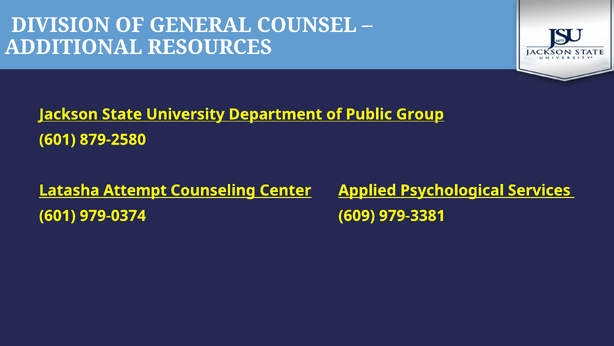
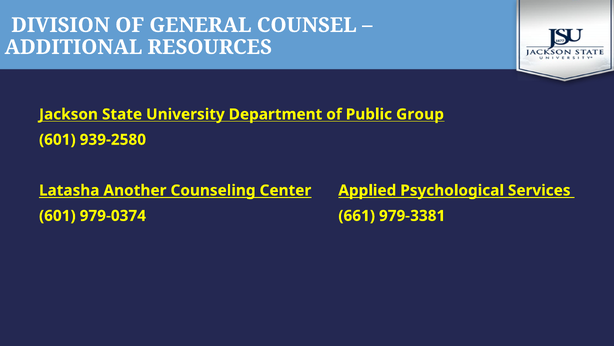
879-2580: 879-2580 -> 939-2580
Attempt: Attempt -> Another
609: 609 -> 661
